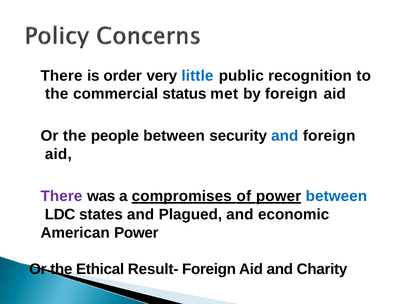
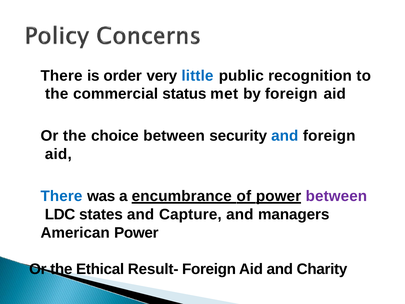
people: people -> choice
There at (61, 196) colour: purple -> blue
compromises: compromises -> encumbrance
between at (336, 196) colour: blue -> purple
Plagued: Plagued -> Capture
economic: economic -> managers
